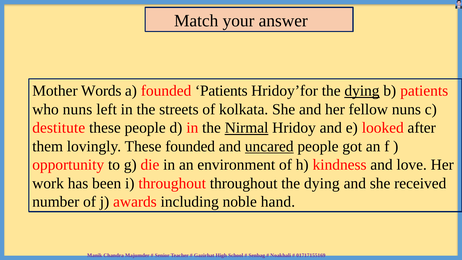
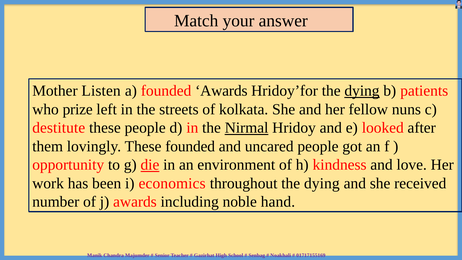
Words: Words -> Listen
founded Patients: Patients -> Awards
who nuns: nuns -> prize
uncared underline: present -> none
die underline: none -> present
i throughout: throughout -> economics
